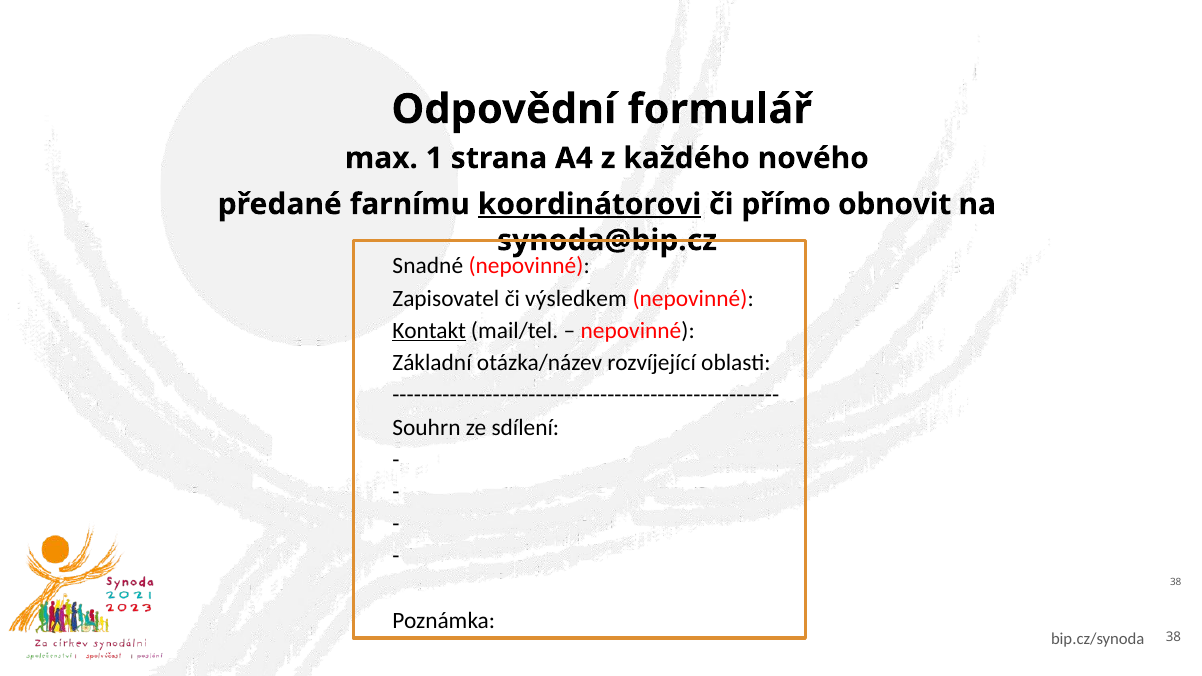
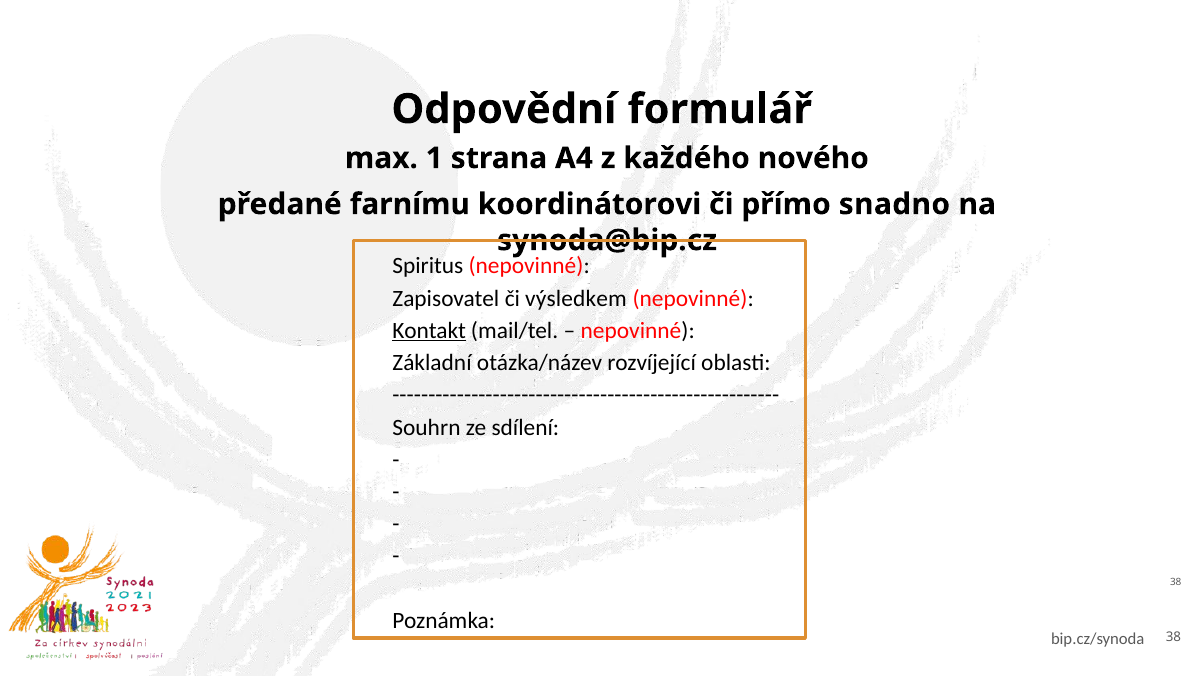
koordinátorovi underline: present -> none
obnovit: obnovit -> snadno
Snadné: Snadné -> Spiritus
